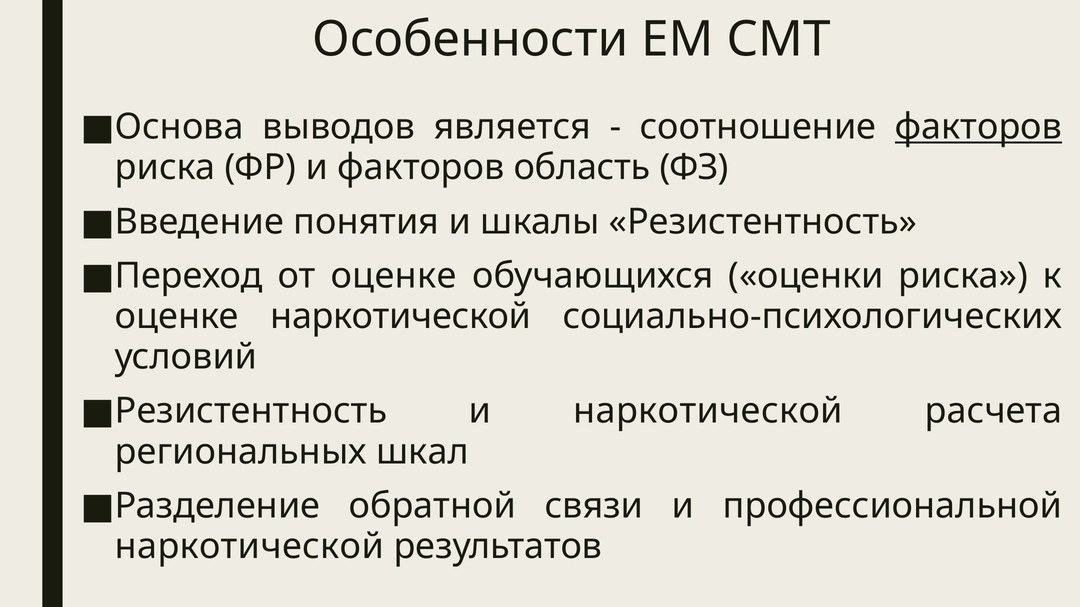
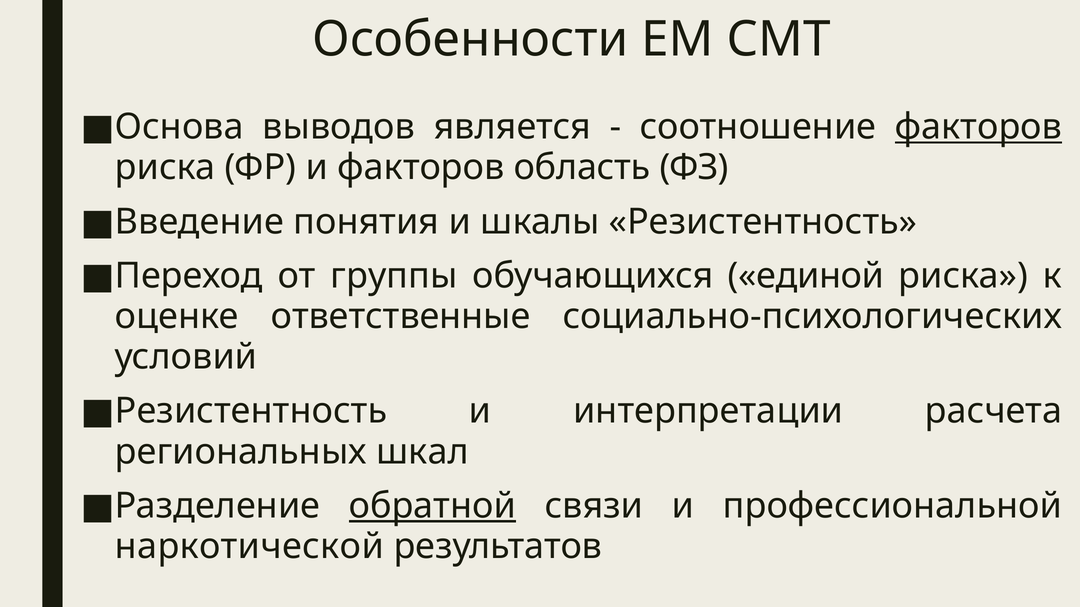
от оценке: оценке -> группы
оценки: оценки -> единой
оценке наркотической: наркотической -> ответственные
и наркотической: наркотической -> интерпретации
обратной underline: none -> present
